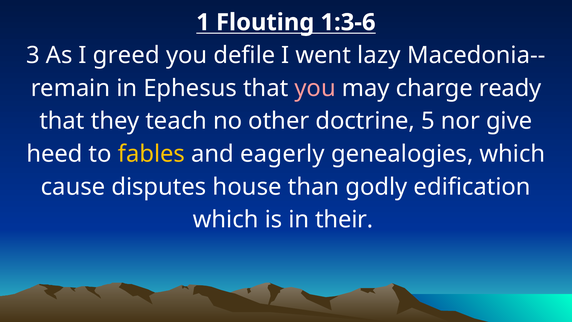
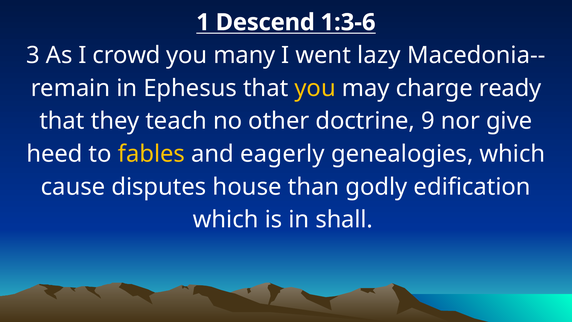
Flouting: Flouting -> Descend
greed: greed -> crowd
defile: defile -> many
you at (315, 88) colour: pink -> yellow
5: 5 -> 9
their: their -> shall
